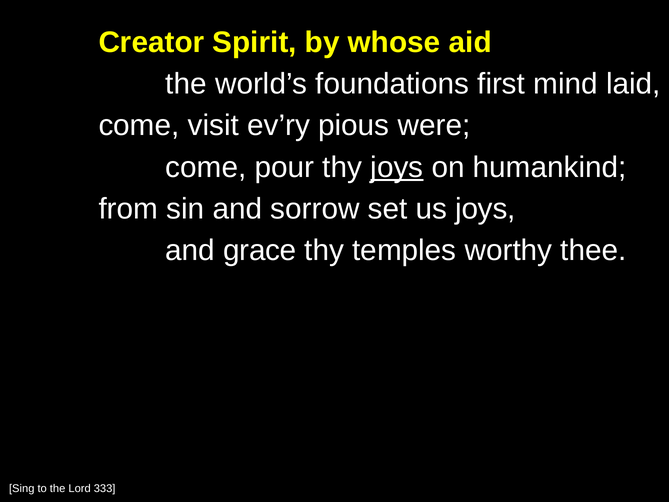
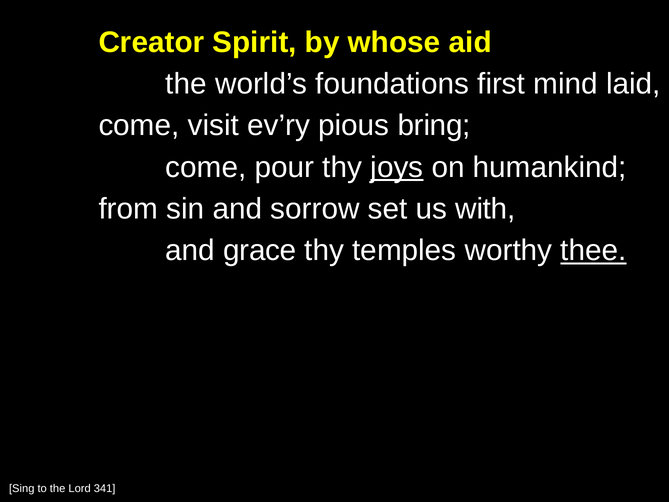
were: were -> bring
us joys: joys -> with
thee underline: none -> present
333: 333 -> 341
